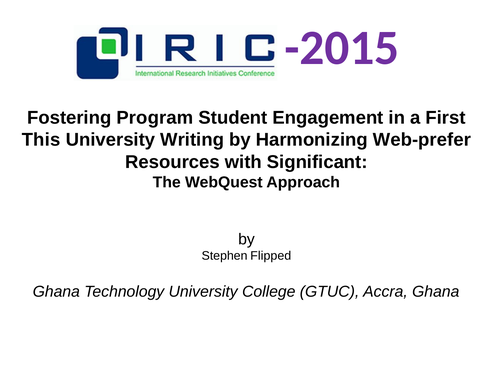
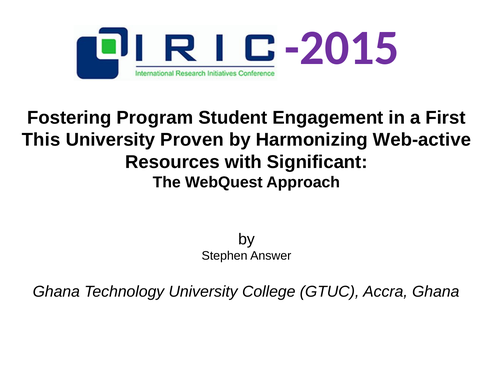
Writing: Writing -> Proven
Web-prefer: Web-prefer -> Web-active
Flipped: Flipped -> Answer
